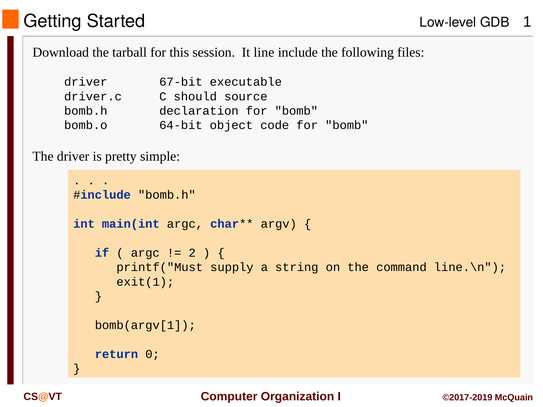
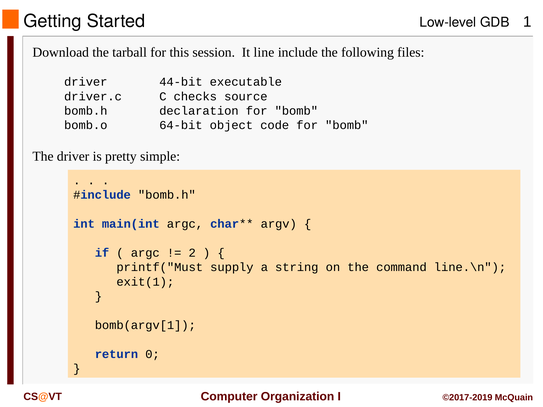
67-bit: 67-bit -> 44-bit
should: should -> checks
